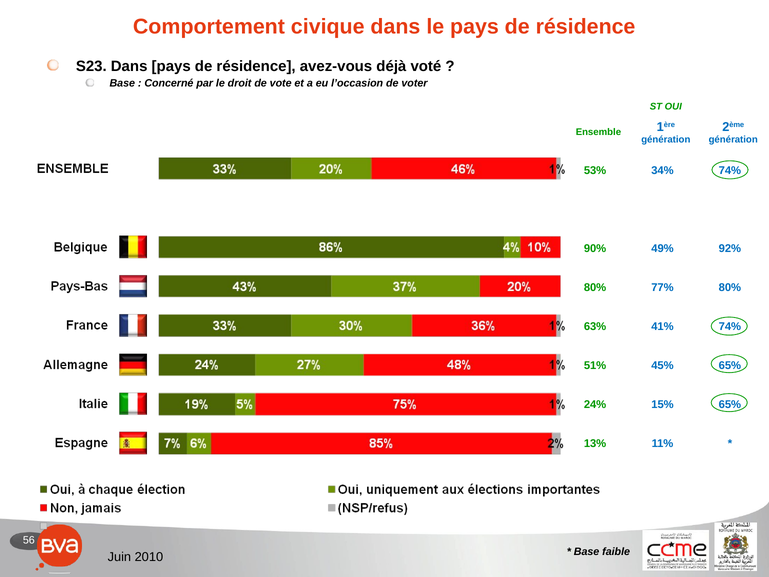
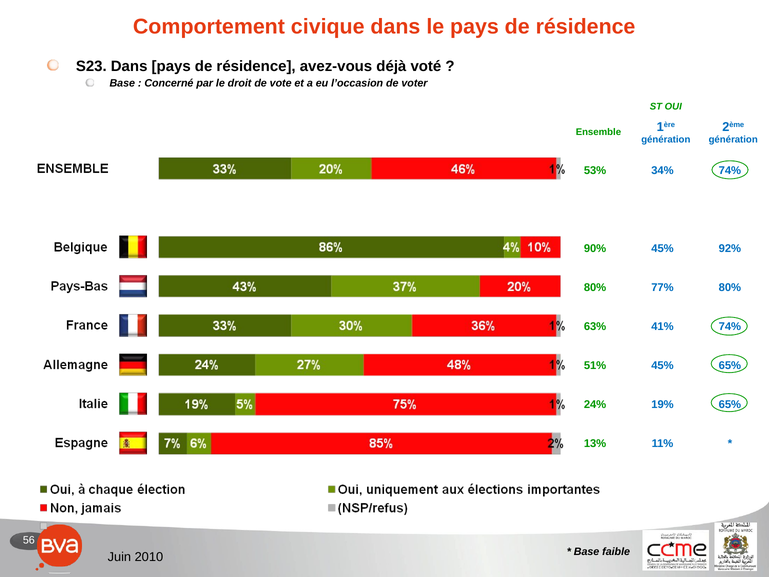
90% 49%: 49% -> 45%
15%: 15% -> 19%
